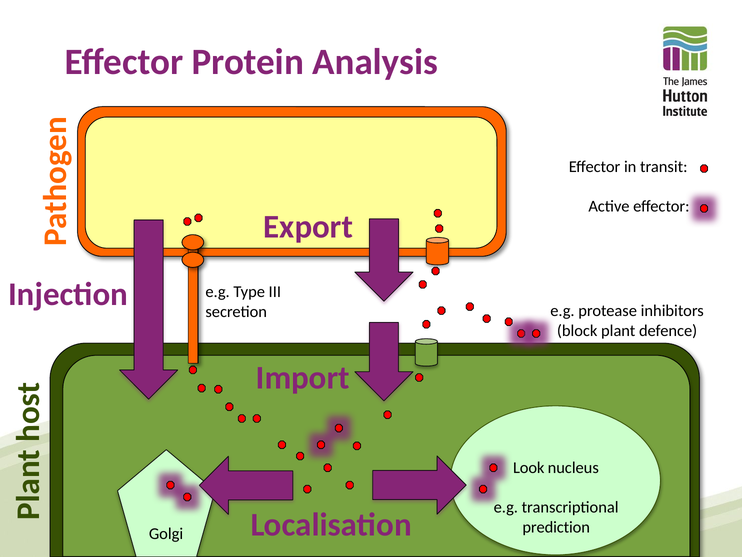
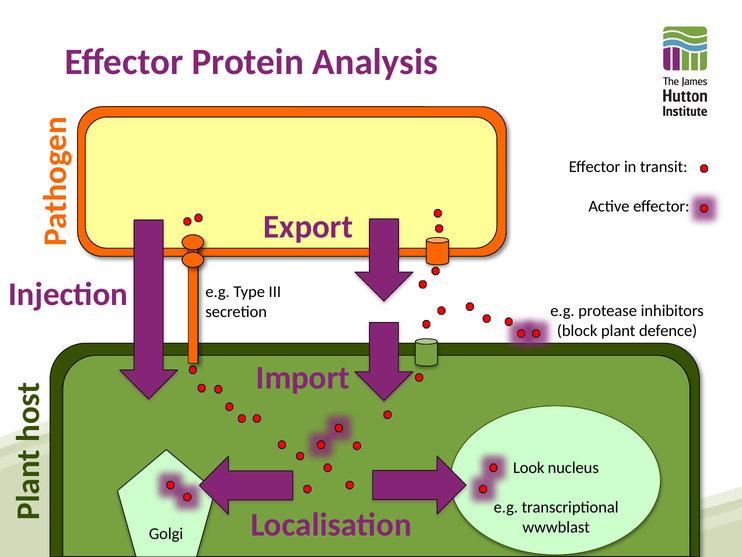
prediction: prediction -> wwwblast
